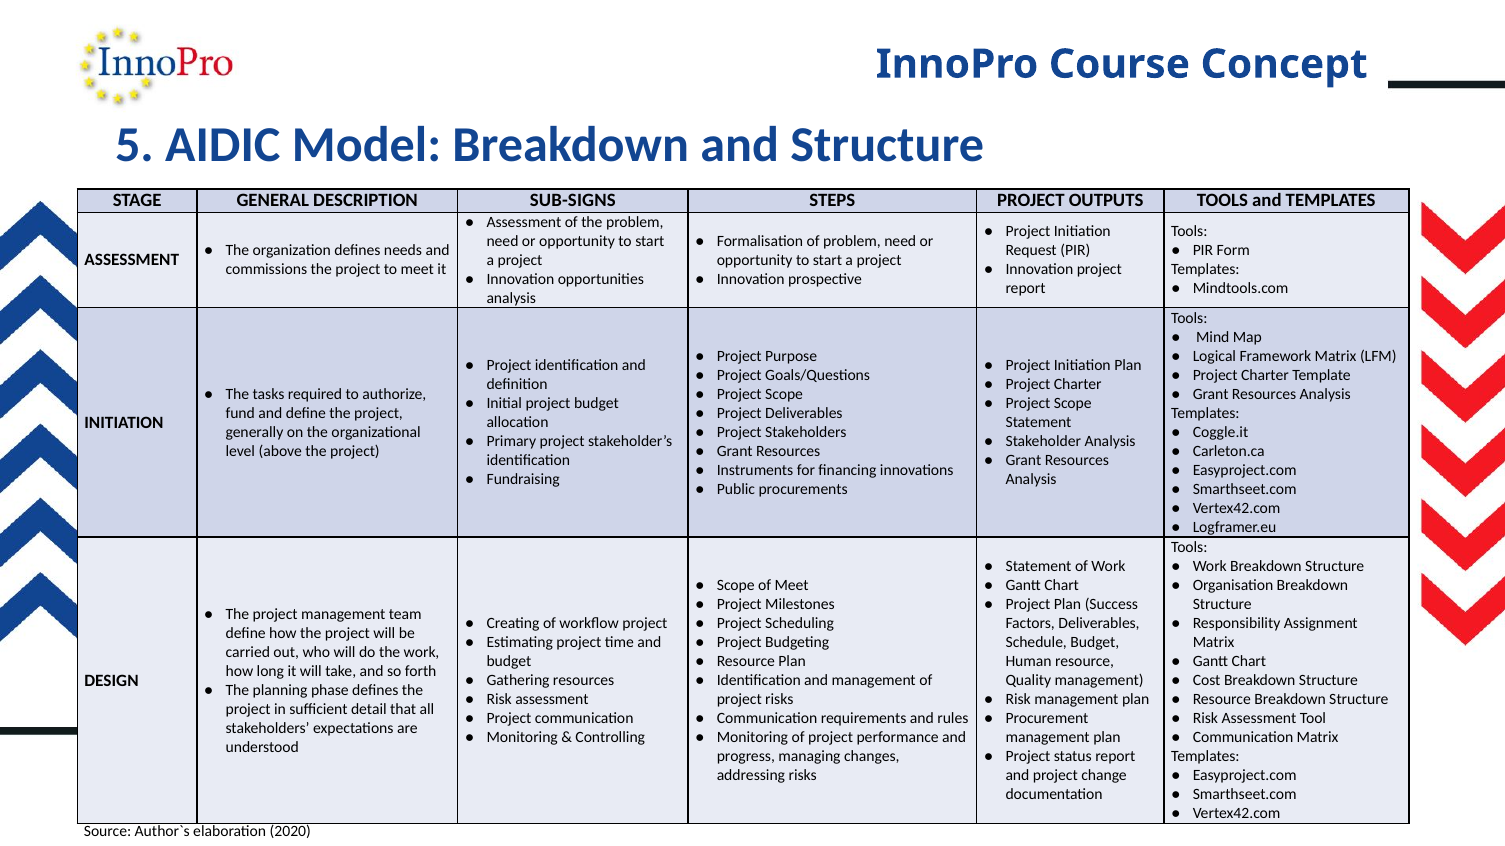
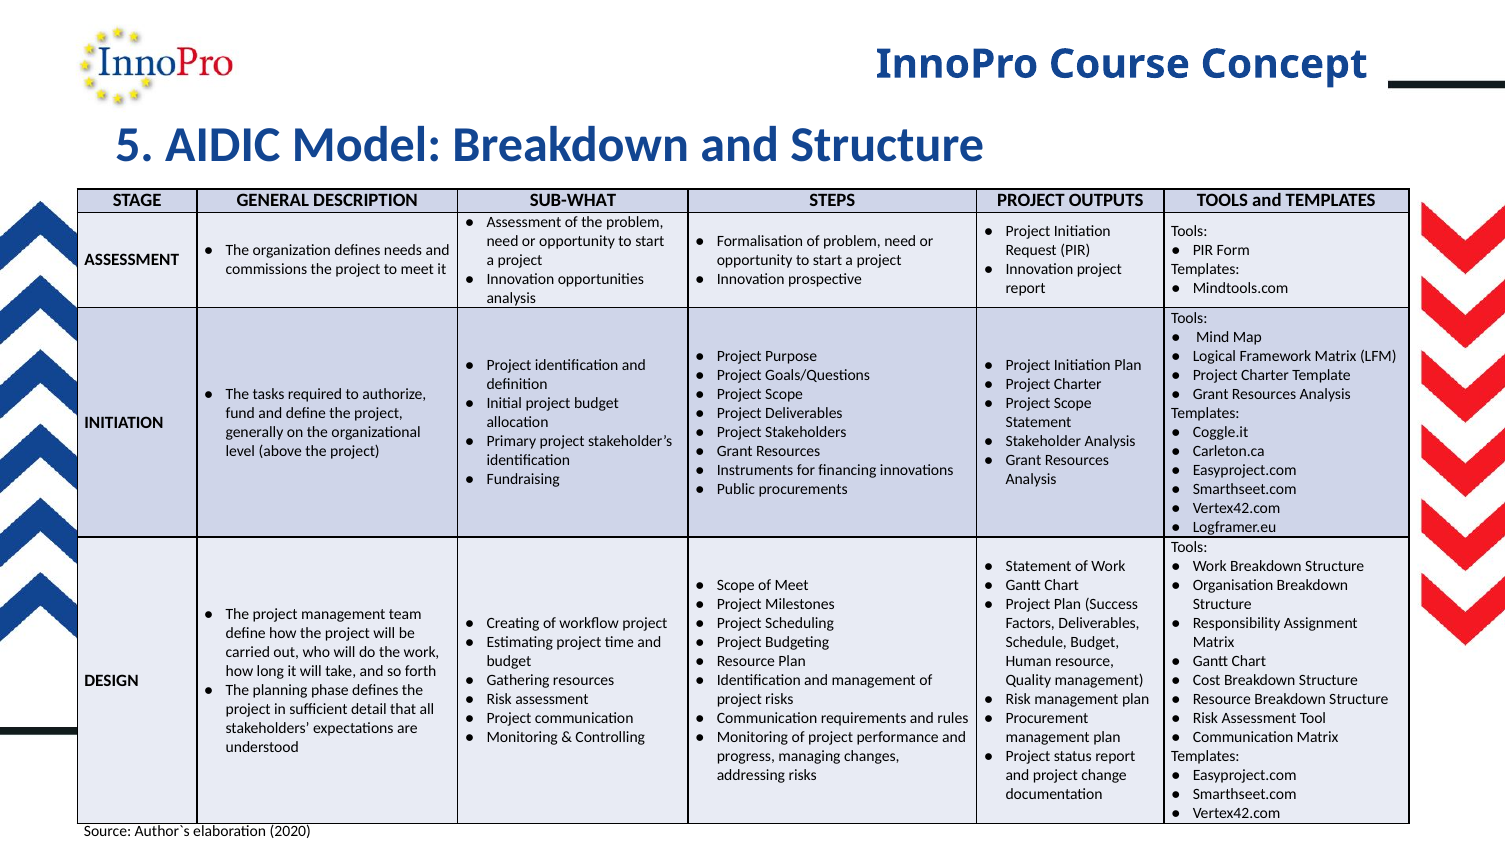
SUB-SIGNS: SUB-SIGNS -> SUB-WHAT
